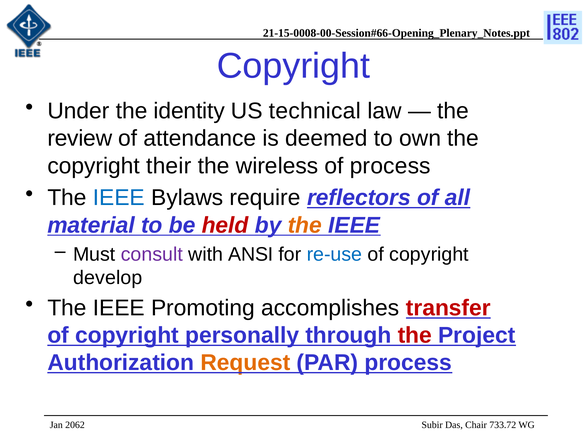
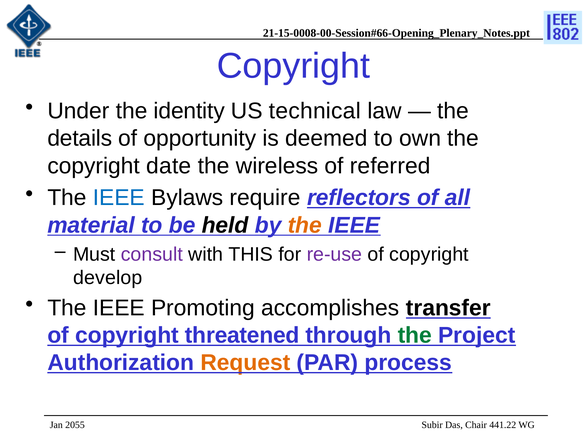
review: review -> details
attendance: attendance -> opportunity
their: their -> date
of process: process -> referred
held colour: red -> black
ANSI: ANSI -> THIS
re-use colour: blue -> purple
transfer colour: red -> black
personally: personally -> threatened
the at (415, 336) colour: red -> green
2062: 2062 -> 2055
733.72: 733.72 -> 441.22
